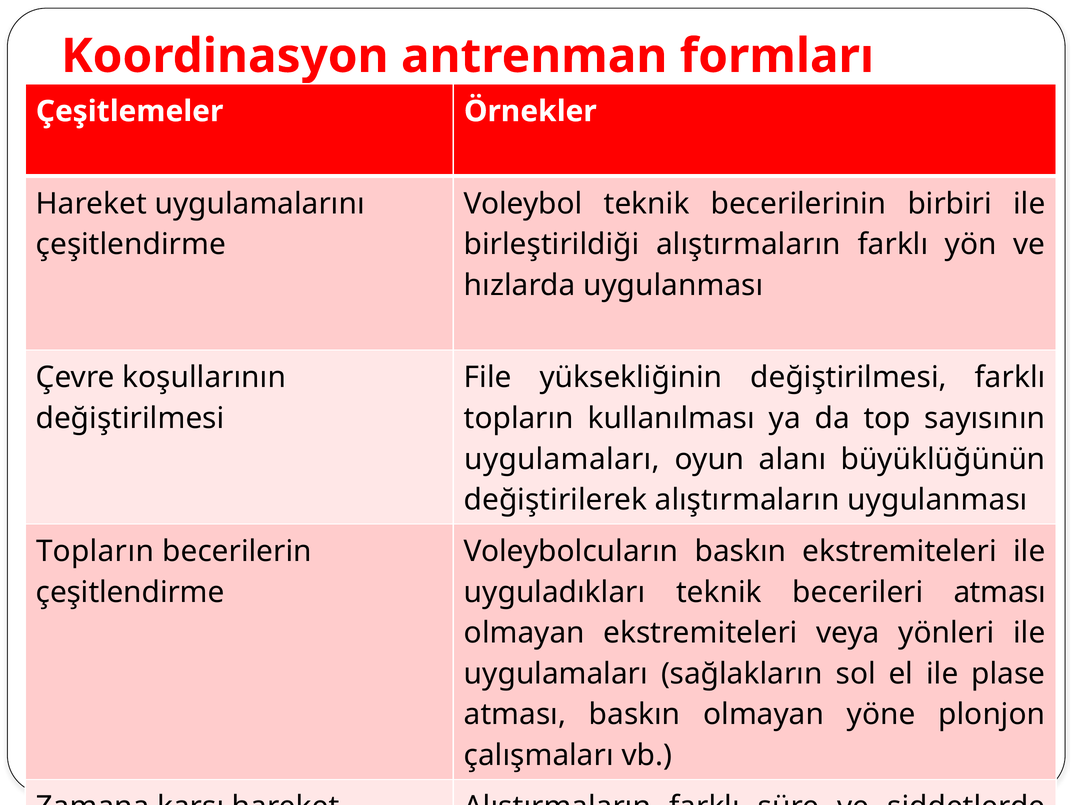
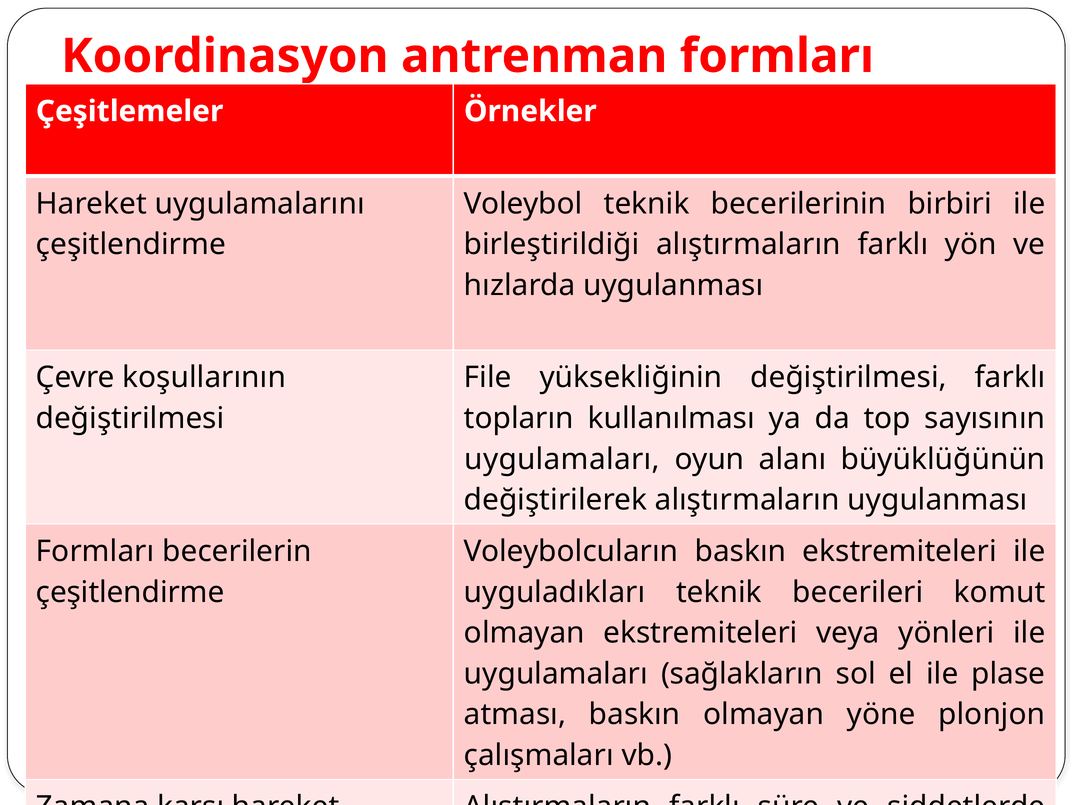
Topların at (95, 551): Topların -> Formları
becerileri atması: atması -> komut
